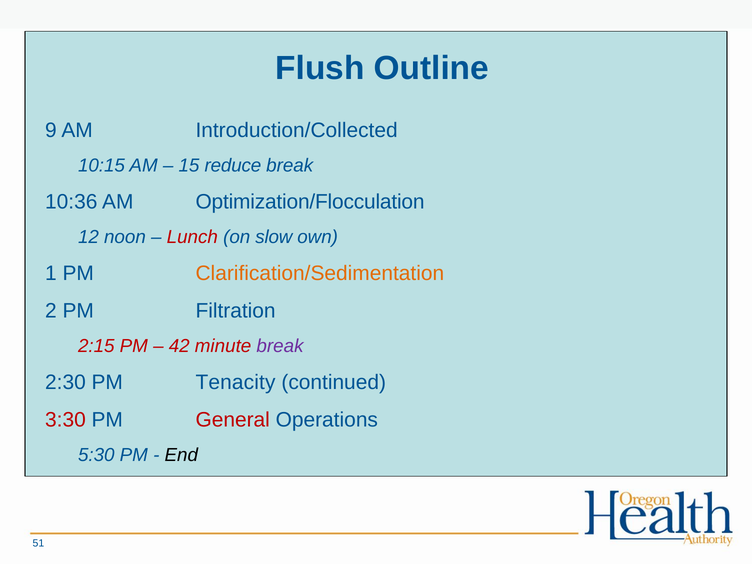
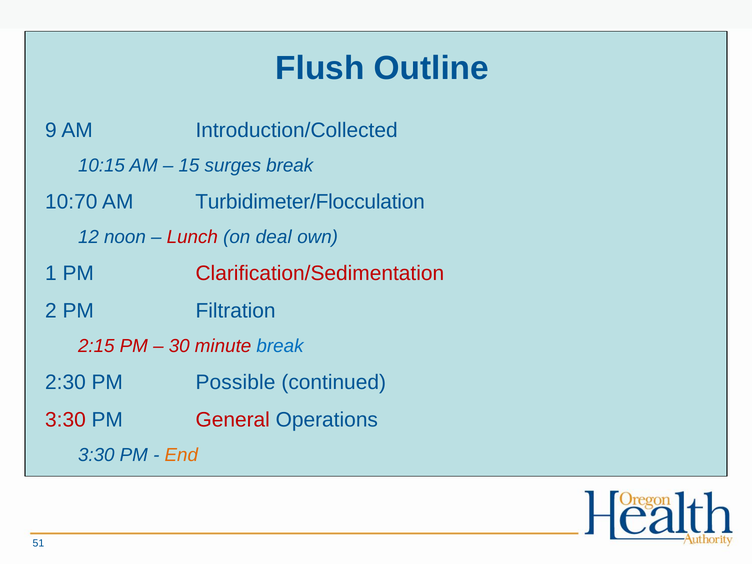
reduce: reduce -> surges
10:36: 10:36 -> 10:70
Optimization/Flocculation: Optimization/Flocculation -> Turbidimeter/Flocculation
slow: slow -> deal
Clarification/Sedimentation colour: orange -> red
42: 42 -> 30
break at (280, 346) colour: purple -> blue
Tenacity: Tenacity -> Possible
5:30 at (96, 455): 5:30 -> 3:30
End colour: black -> orange
